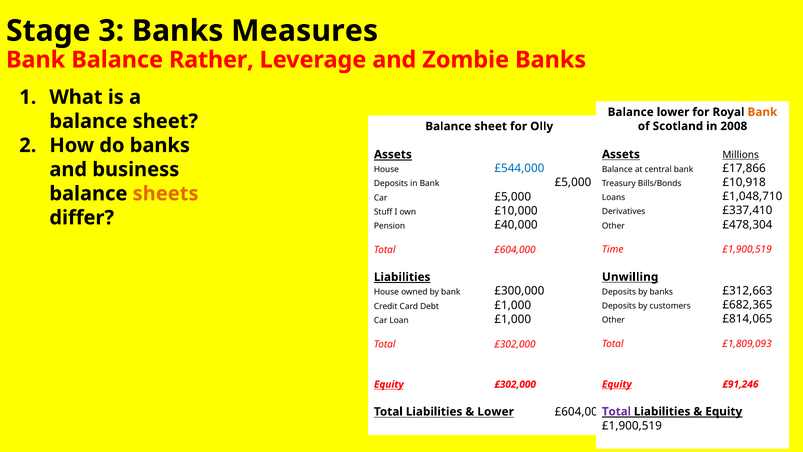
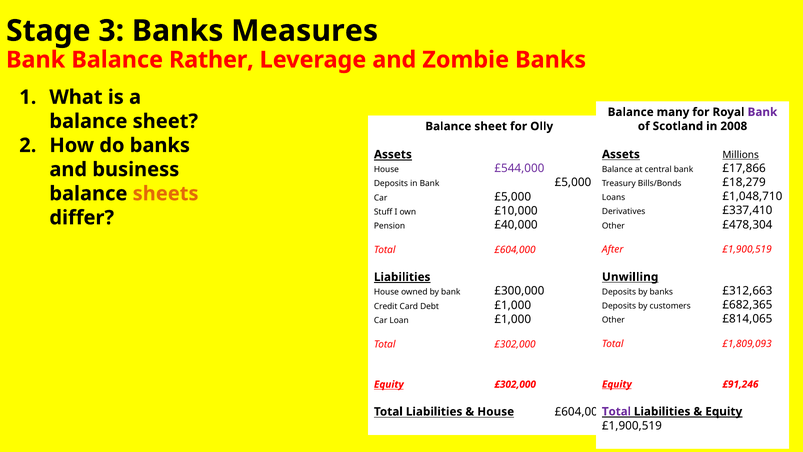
Balance lower: lower -> many
Bank at (762, 112) colour: orange -> purple
£544,000 colour: blue -> purple
£10,918: £10,918 -> £18,279
Time: Time -> After
Lower at (496, 411): Lower -> House
